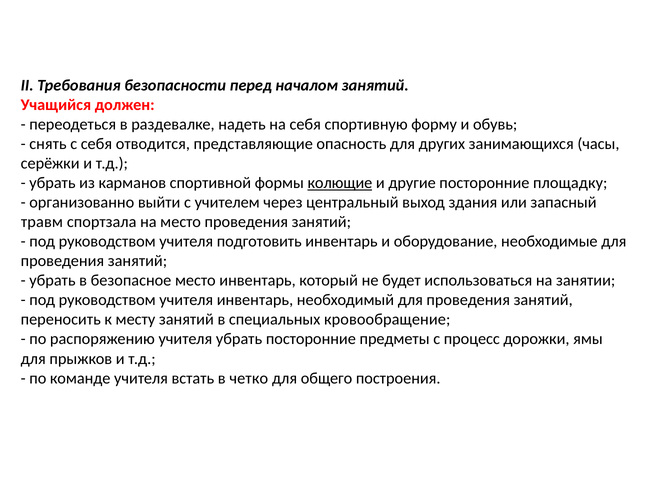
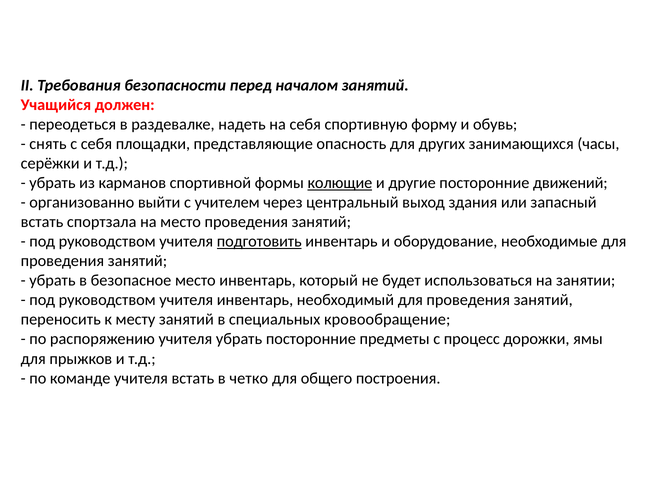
отводится: отводится -> площадки
площадку: площадку -> движений
травм at (42, 222): травм -> встать
подготовить underline: none -> present
